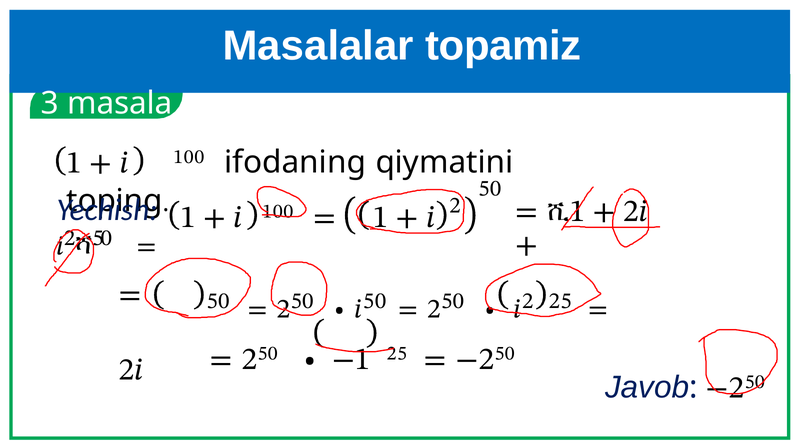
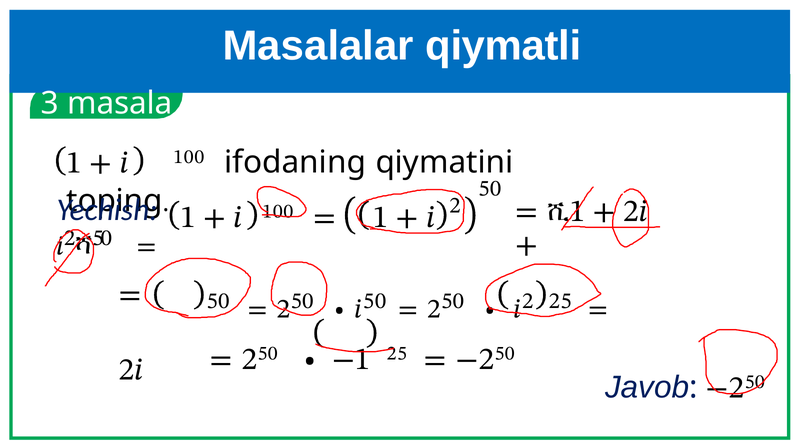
topamiz: topamiz -> qiymatli
